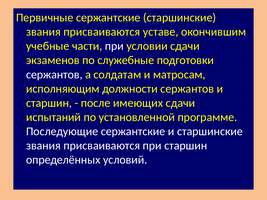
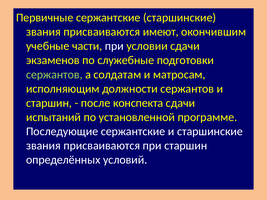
уставе: уставе -> имеют
сержантов at (54, 75) colour: white -> light green
имеющих: имеющих -> конспекта
